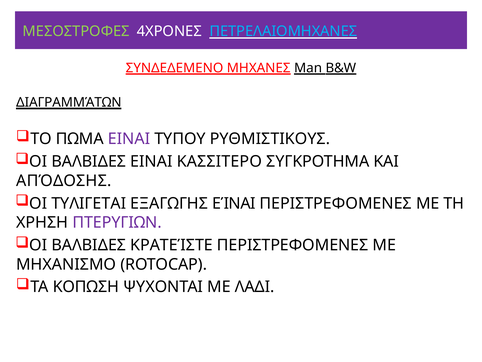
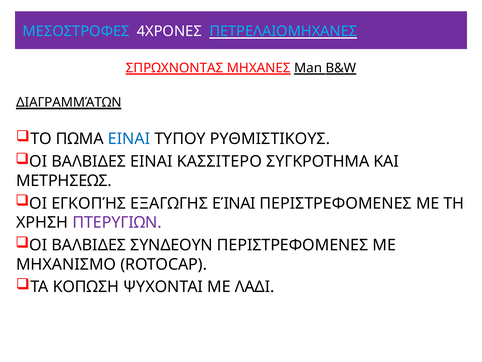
ΜΕΣΟΣΤΡΟΦΕΣ colour: light green -> light blue
ΣΥΝΔΕΔΕΜΕΝΟ: ΣΥΝΔΕΔΕΜΕΝΟ -> ΣΠΡΩΧΝΟΝΤΑΣ
ΕΙΝΑΙ at (129, 139) colour: purple -> blue
ΑΠΌΔΟΣΗΣ: ΑΠΌΔΟΣΗΣ -> ΜΕΤΡΗΣΕΩΣ
ΤΥΛΙΓΕΤΑΙ: ΤΥΛΙΓΕΤΑΙ -> ΕΓΚΟΠΉΣ
ΚΡΑΤΕΊΣΤΕ: ΚΡΑΤΕΊΣΤΕ -> ΣΥΝΔΕΟΥΝ
